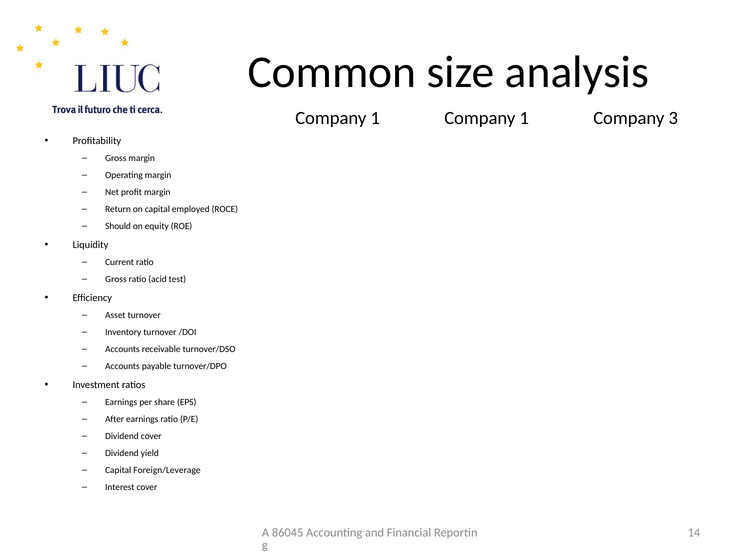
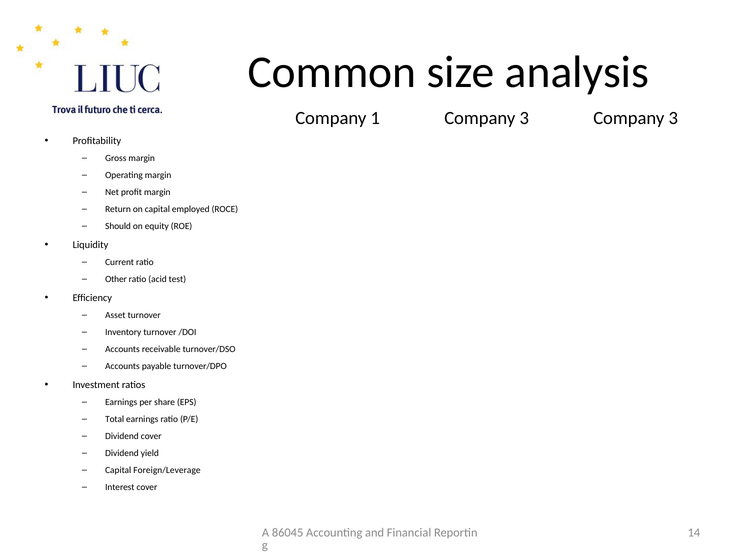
1 Company 1: 1 -> 3
Gross at (116, 280): Gross -> Other
After: After -> Total
